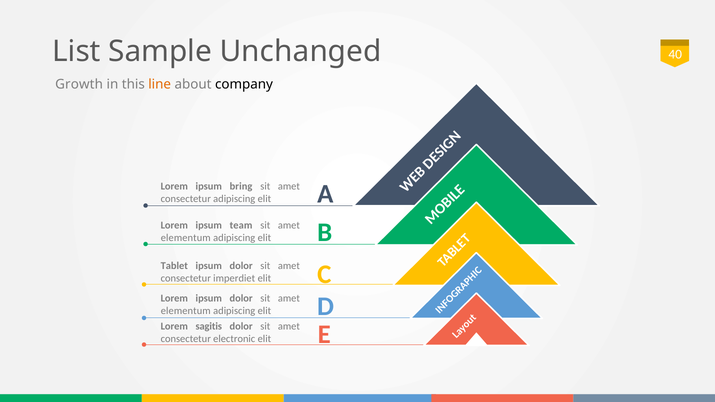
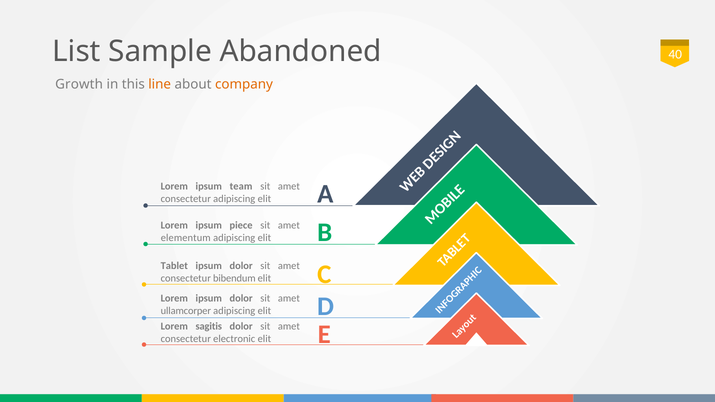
Unchanged: Unchanged -> Abandoned
company colour: black -> orange
bring: bring -> team
team: team -> piece
imperdiet: imperdiet -> bibendum
elementum at (186, 311): elementum -> ullamcorper
